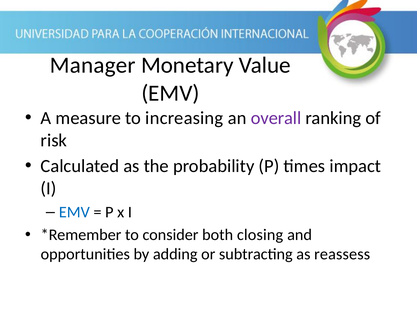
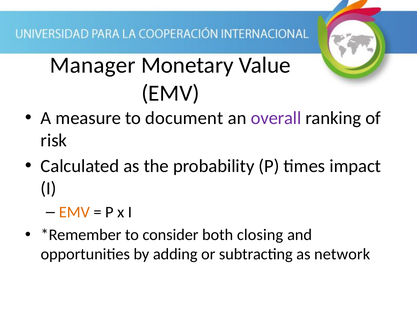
increasing: increasing -> document
EMV at (74, 213) colour: blue -> orange
reassess: reassess -> network
